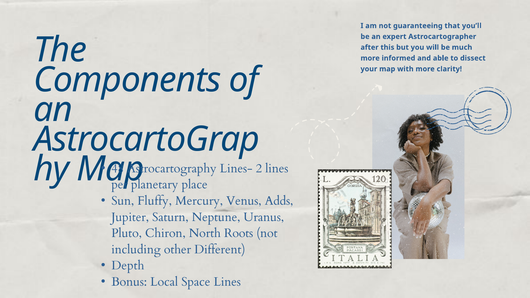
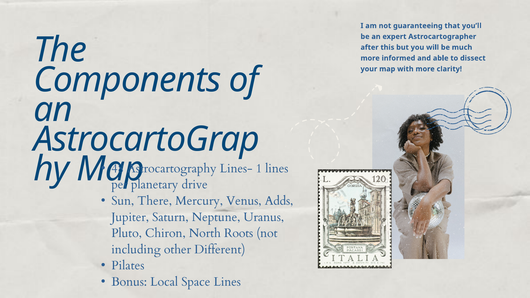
2: 2 -> 1
place: place -> drive
Fluffy: Fluffy -> There
Depth: Depth -> Pilates
